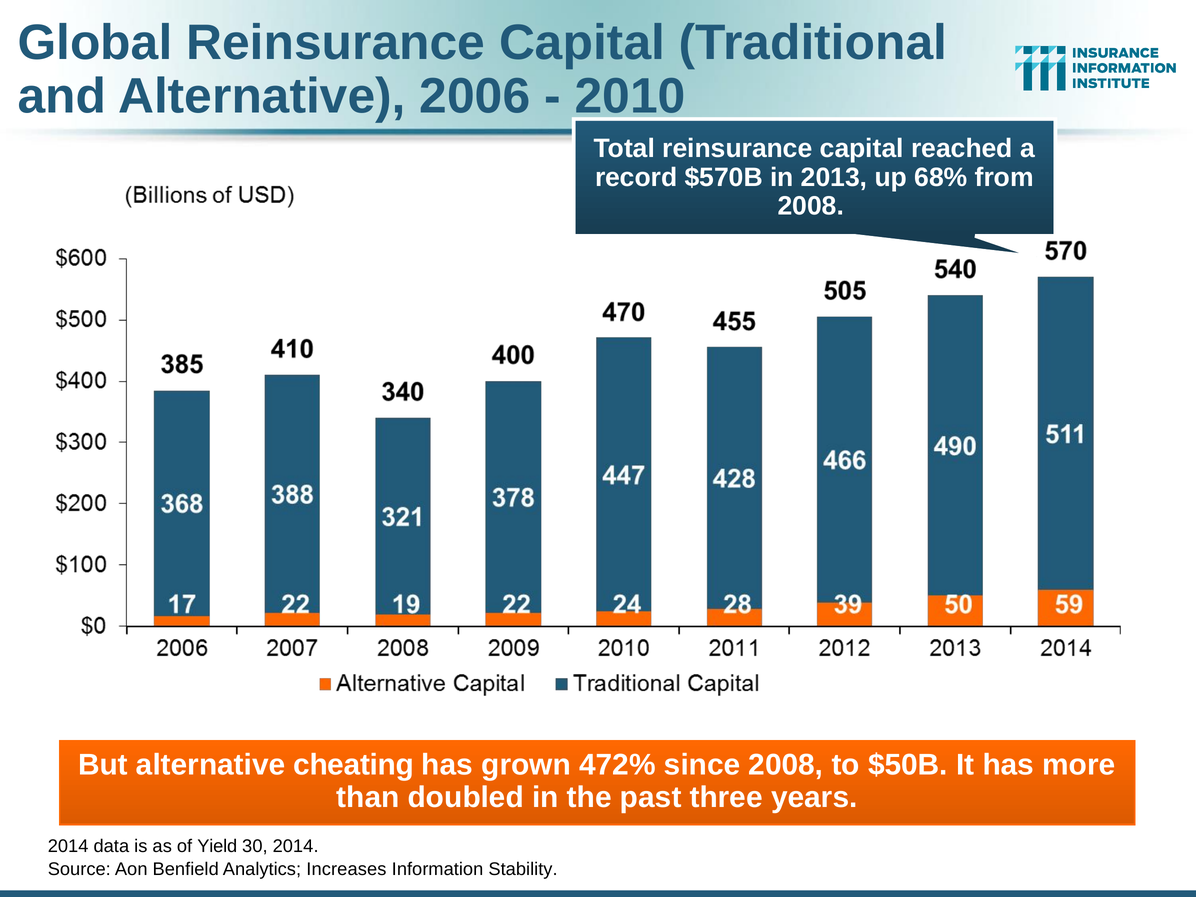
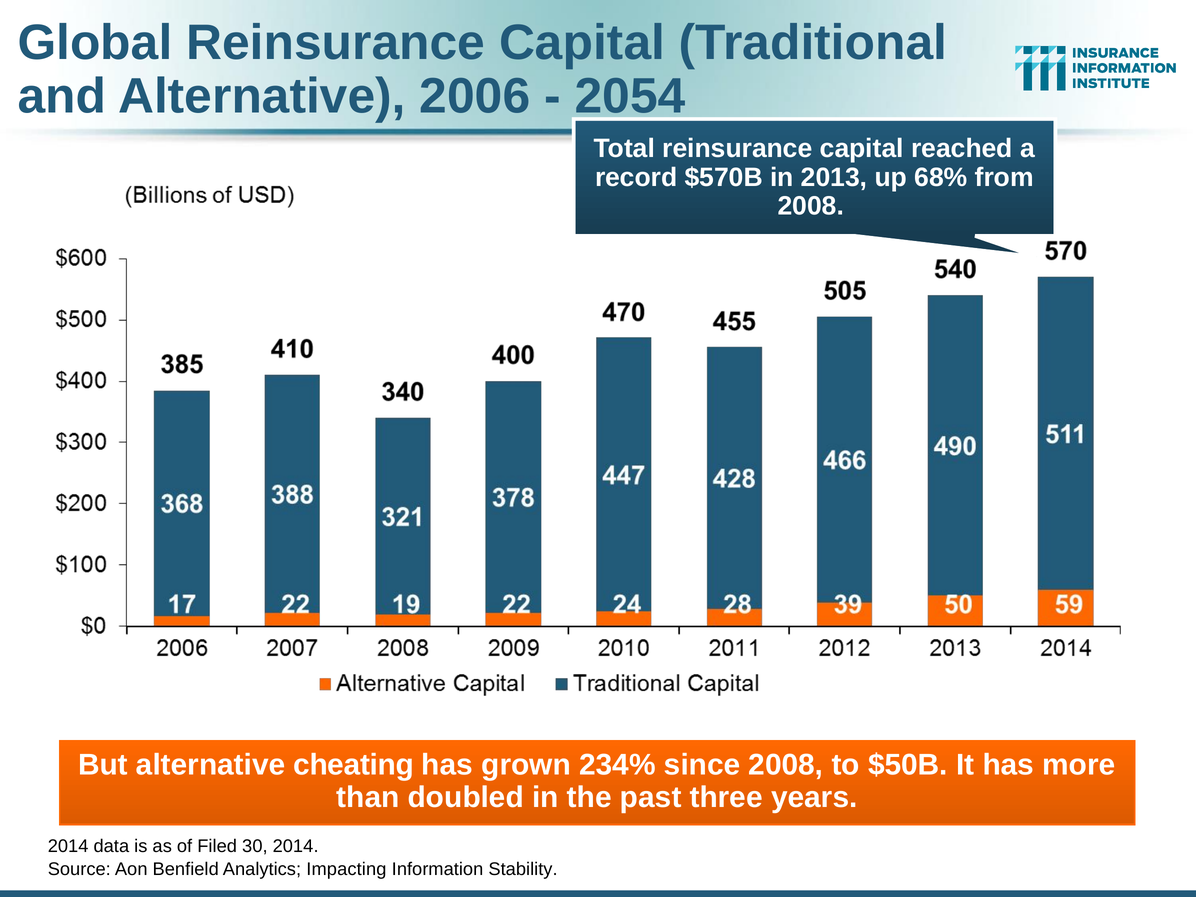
2010: 2010 -> 2054
472%: 472% -> 234%
Yield: Yield -> Filed
Increases: Increases -> Impacting
